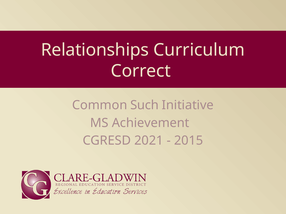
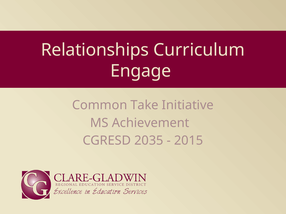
Correct: Correct -> Engage
Such: Such -> Take
2021: 2021 -> 2035
